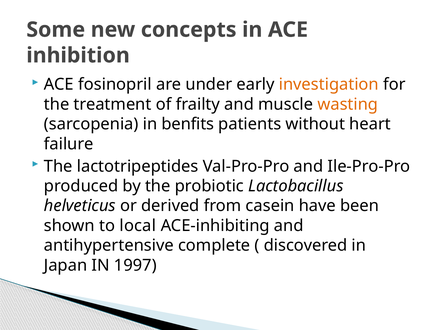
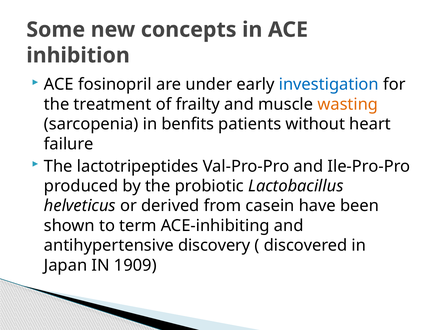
investigation colour: orange -> blue
local: local -> term
complete: complete -> discovery
1997: 1997 -> 1909
